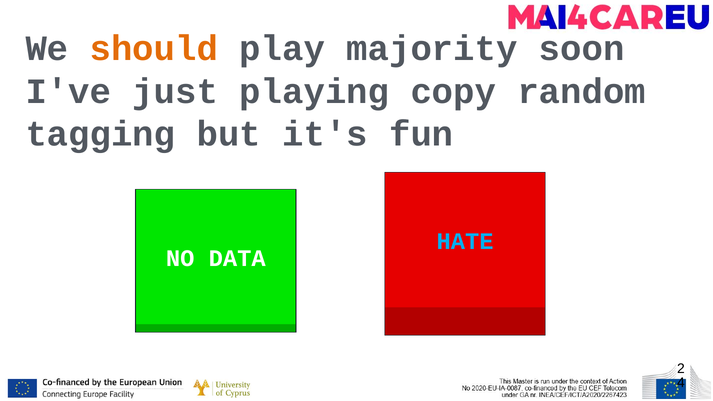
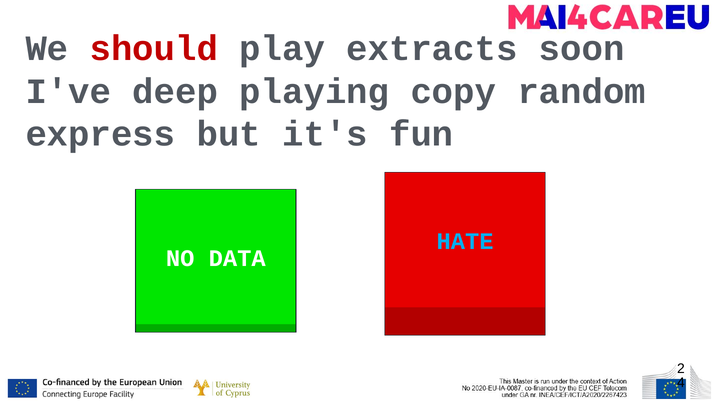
should colour: orange -> red
majority: majority -> extracts
just: just -> deep
tagging: tagging -> express
